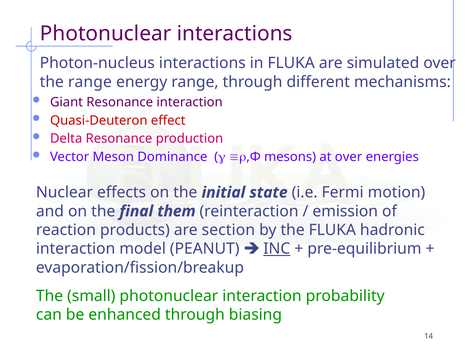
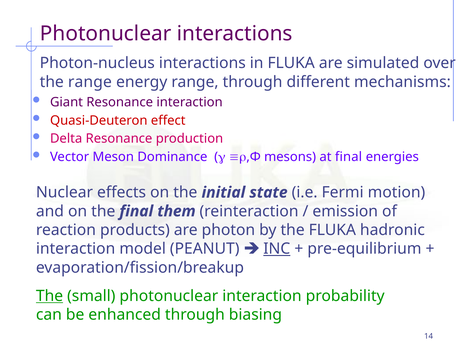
at over: over -> final
section: section -> photon
The at (50, 296) underline: none -> present
